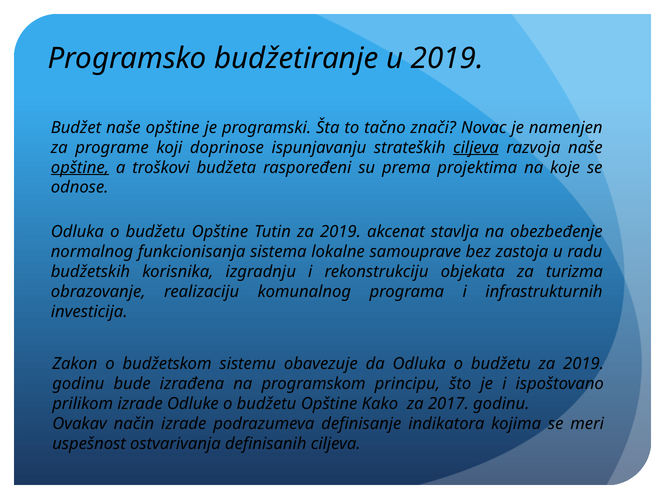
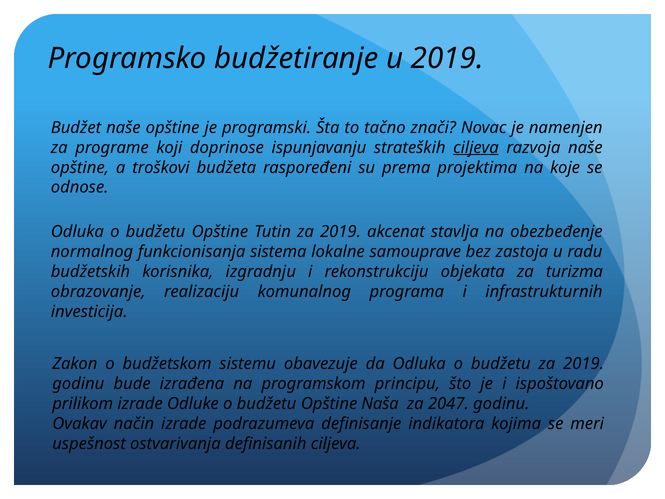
opštine at (80, 167) underline: present -> none
Kako: Kako -> Naša
2017: 2017 -> 2047
